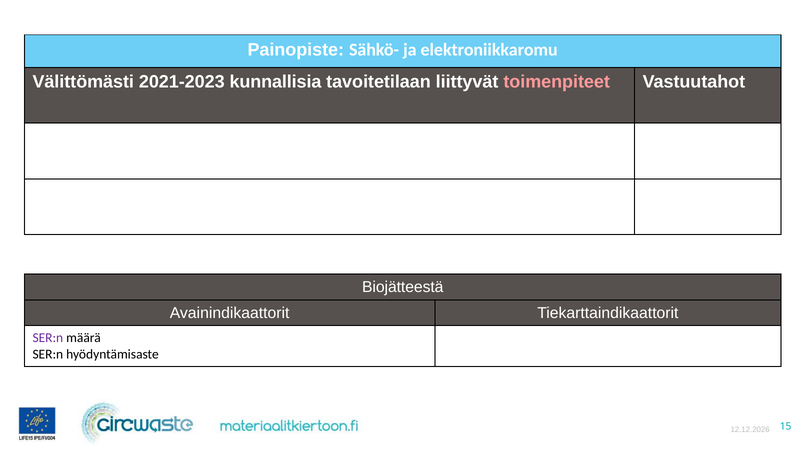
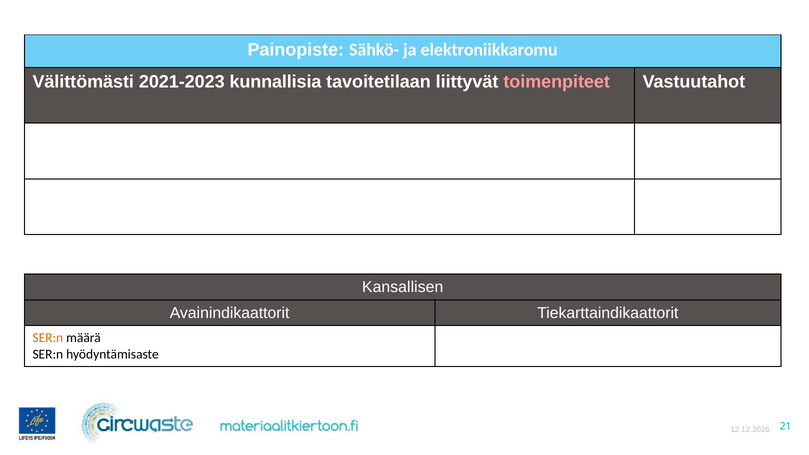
Biojätteestä: Biojätteestä -> Kansallisen
SER:n at (48, 338) colour: purple -> orange
15: 15 -> 21
